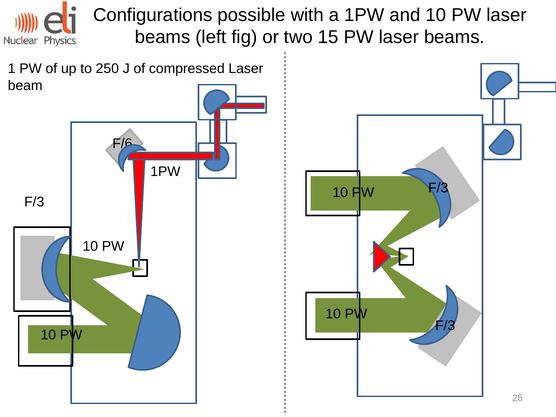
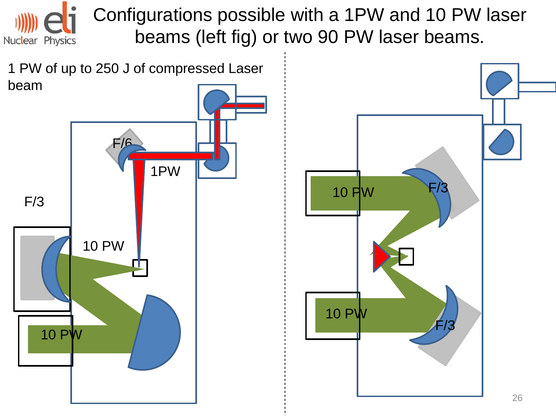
15: 15 -> 90
